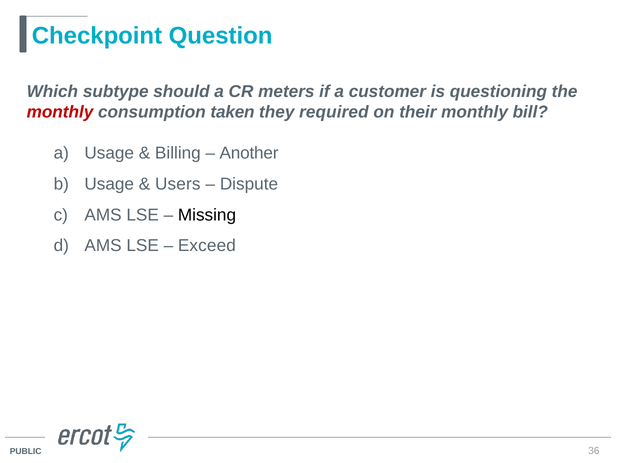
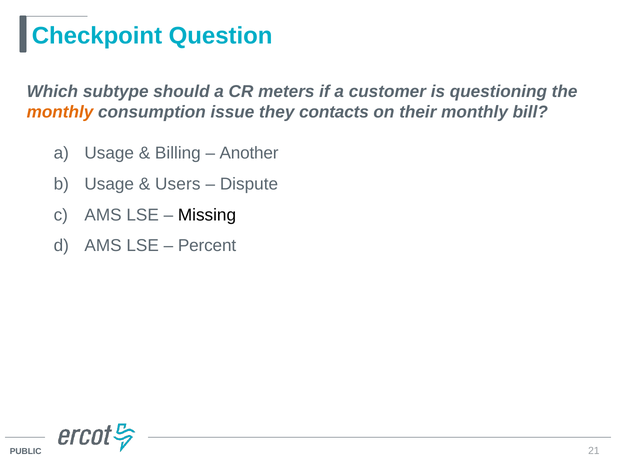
monthly at (60, 112) colour: red -> orange
taken: taken -> issue
required: required -> contacts
Exceed: Exceed -> Percent
36: 36 -> 21
